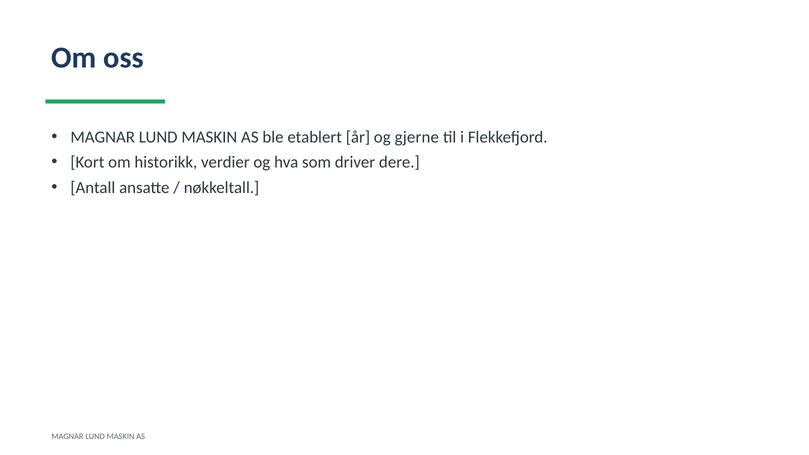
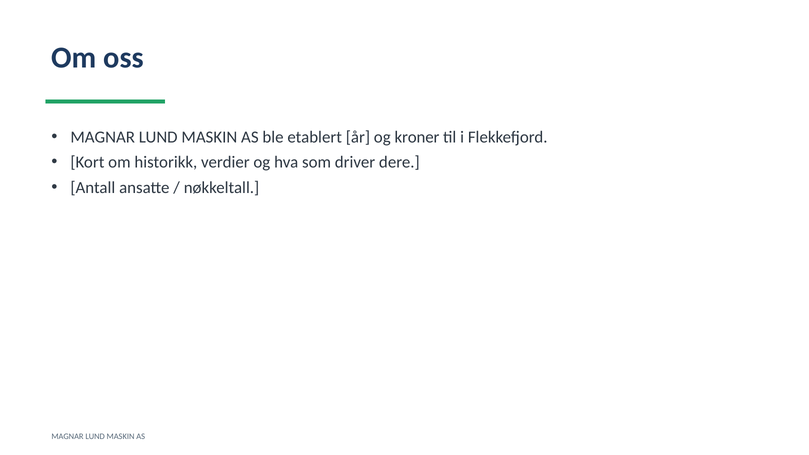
gjerne: gjerne -> kroner
